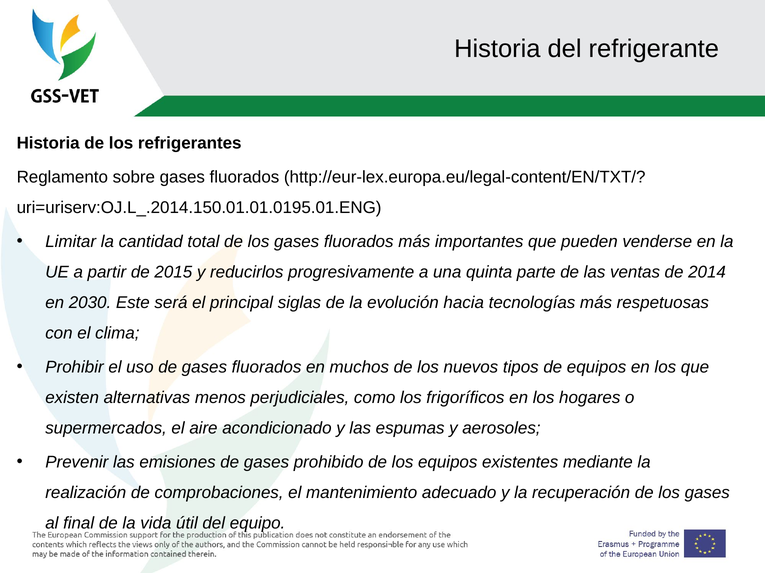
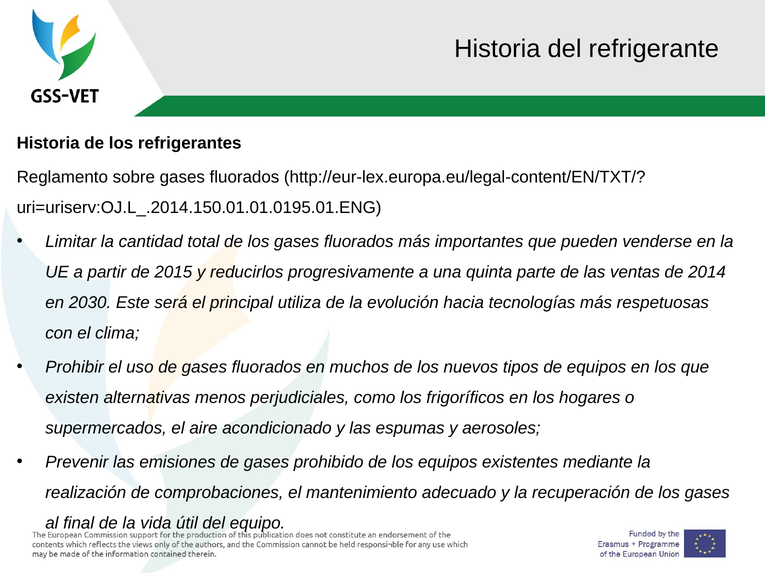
siglas: siglas -> utiliza
